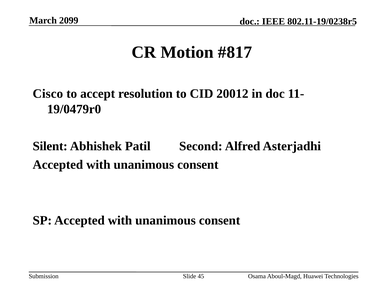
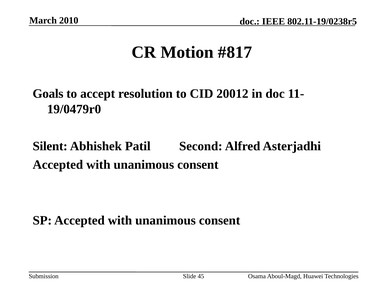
2099: 2099 -> 2010
Cisco: Cisco -> Goals
